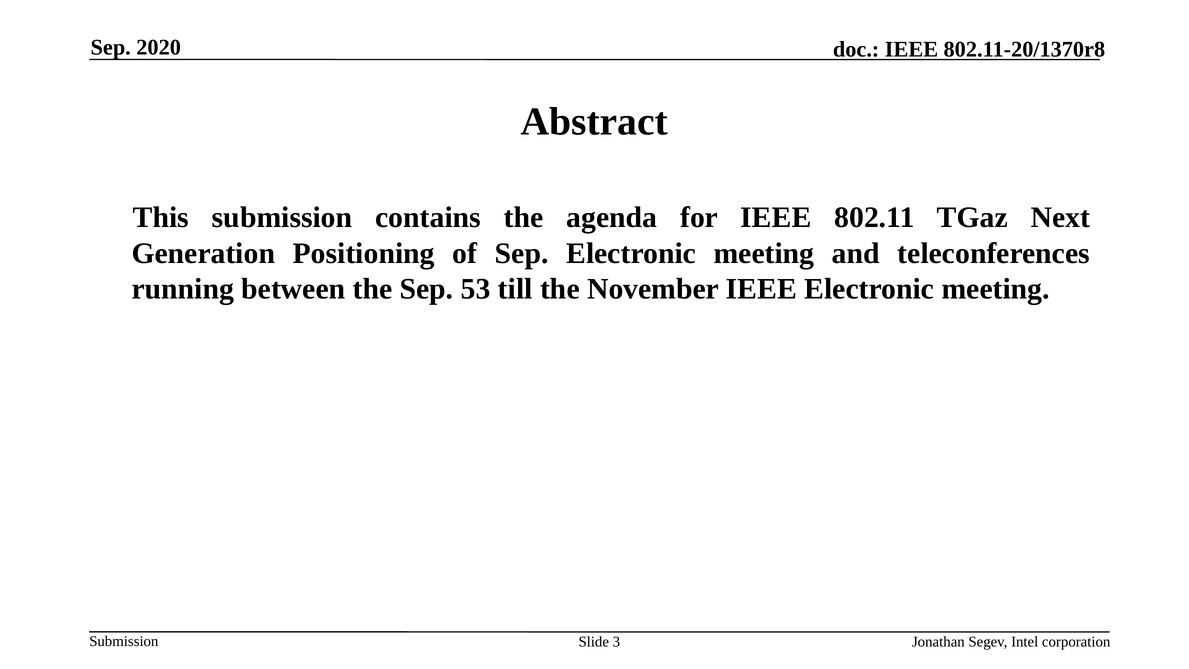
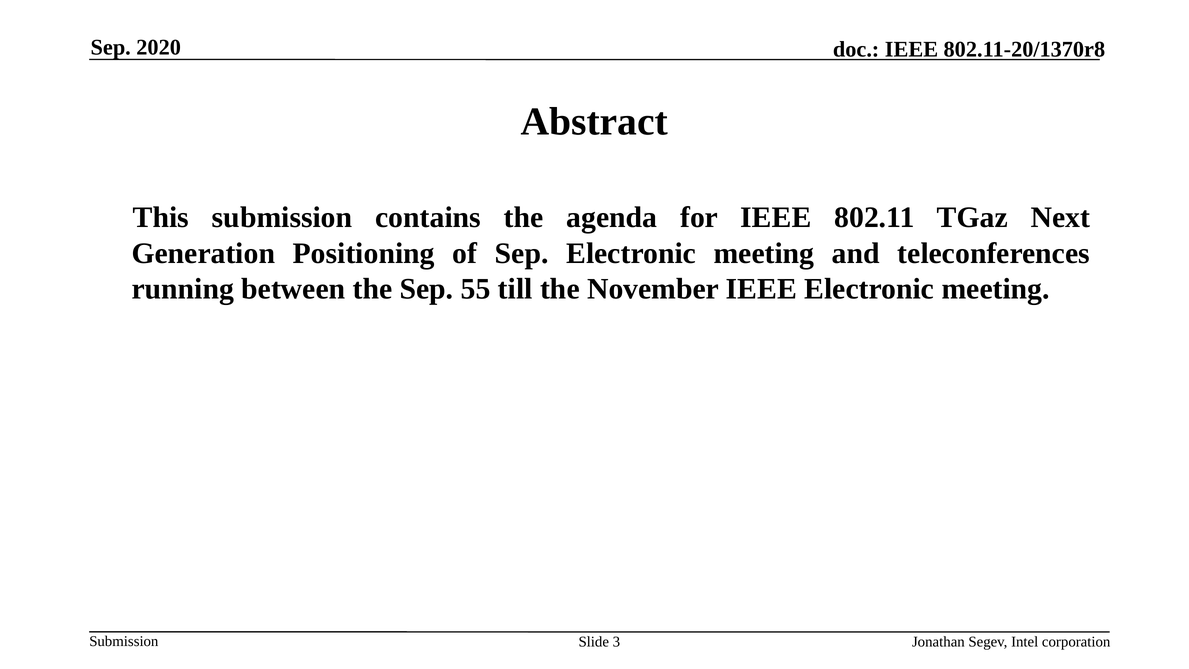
53: 53 -> 55
